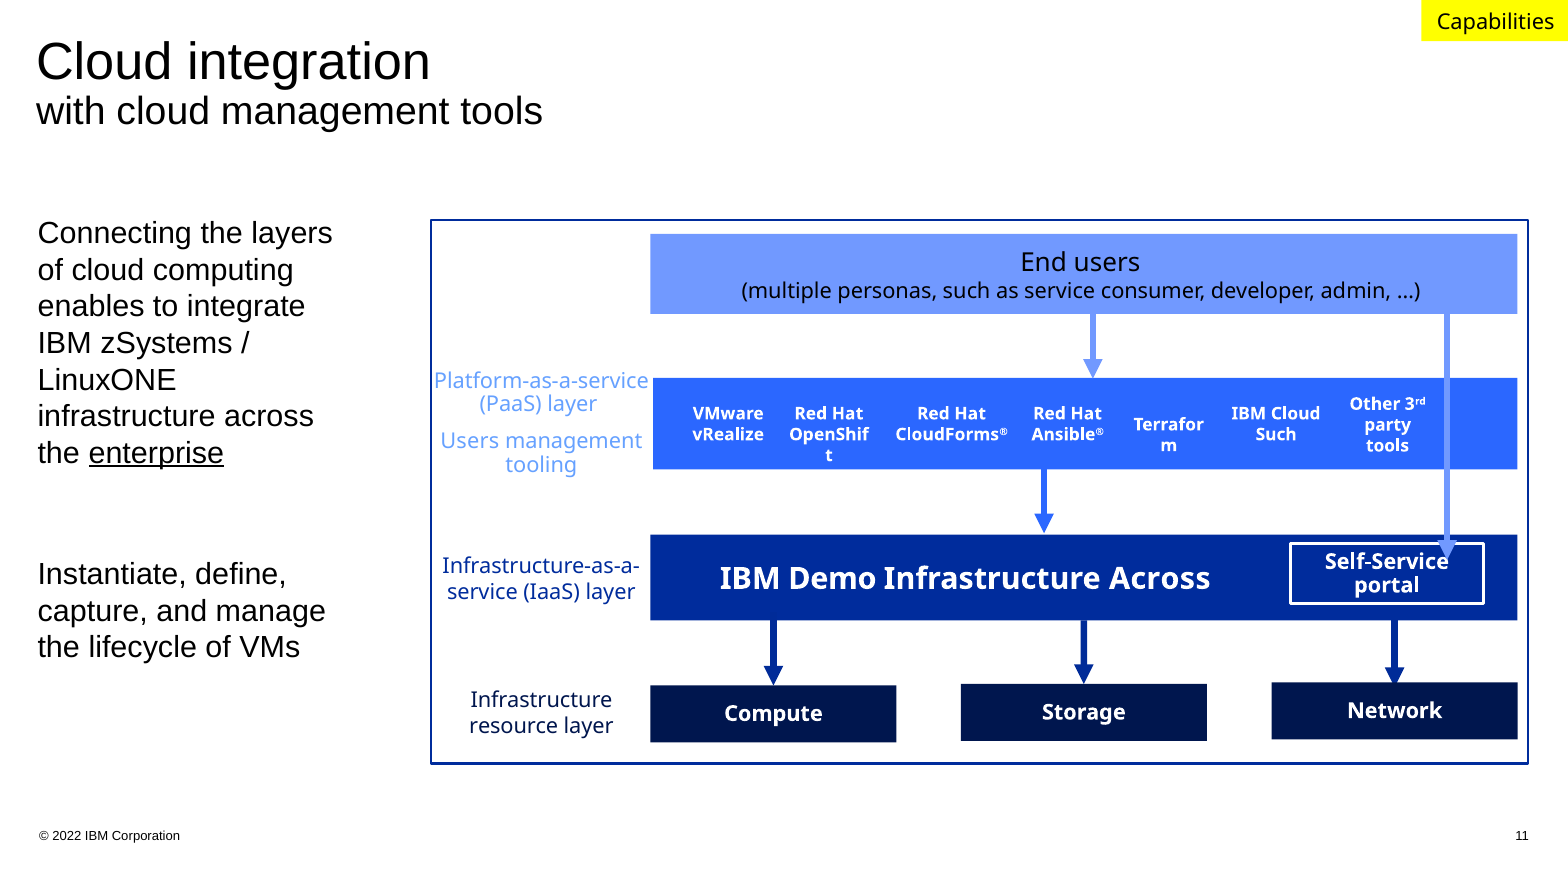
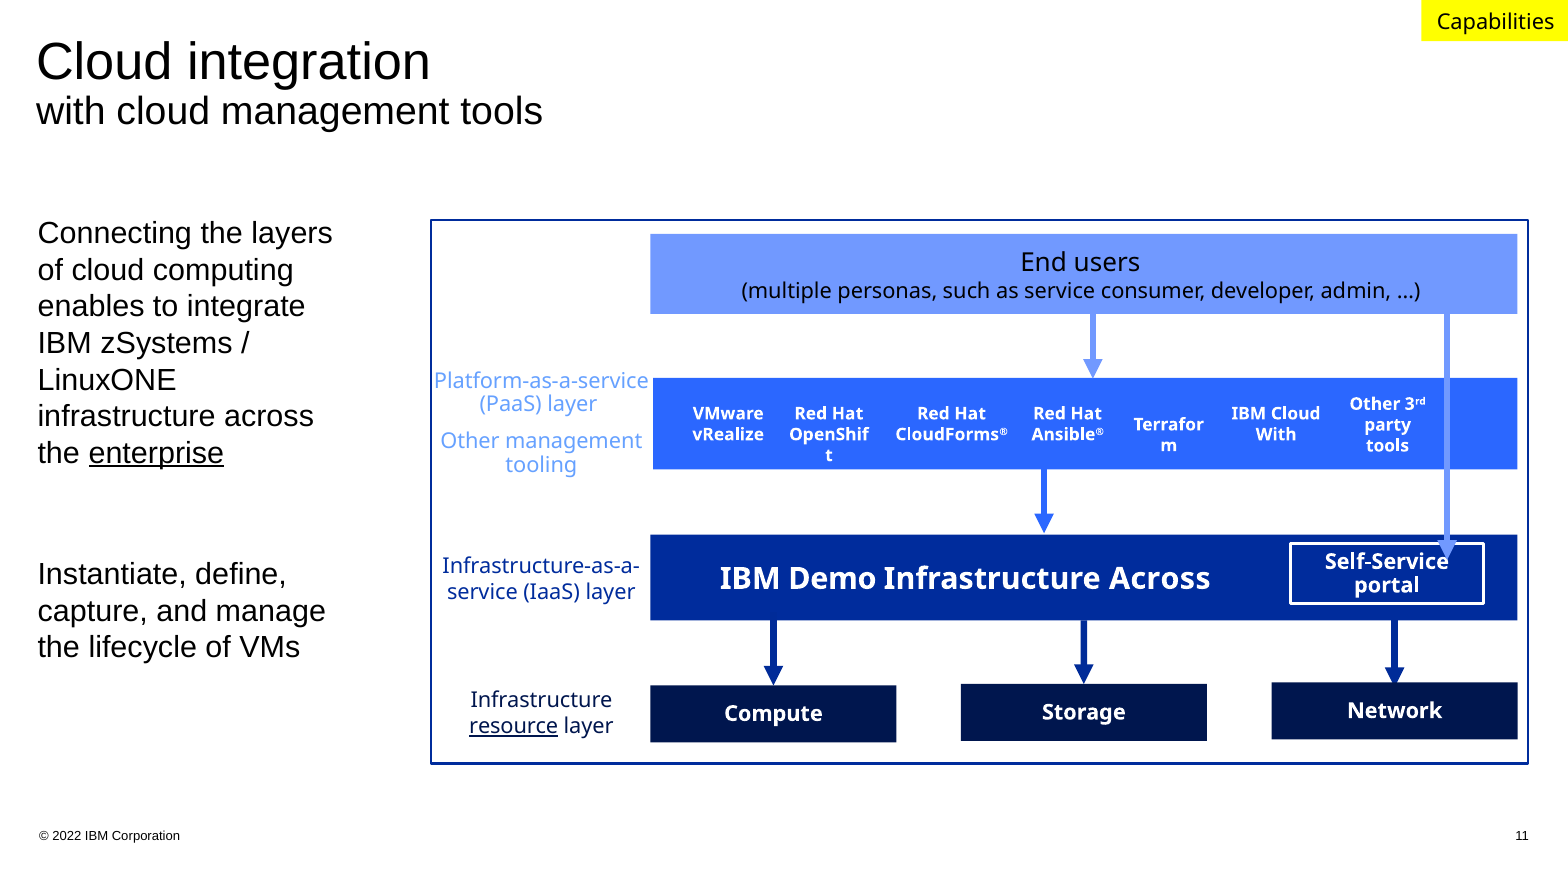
Such at (1276, 435): Such -> With
Users at (470, 441): Users -> Other
resource underline: none -> present
